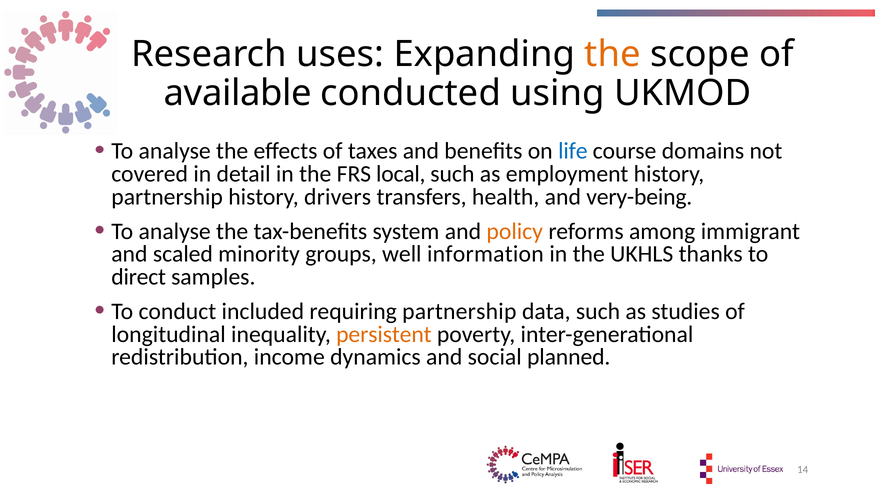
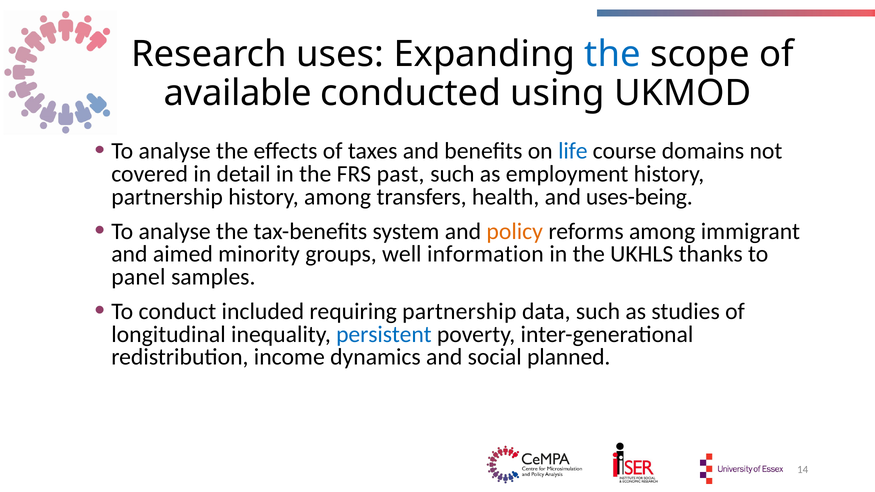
the at (613, 54) colour: orange -> blue
local: local -> past
history drivers: drivers -> among
very-being: very-being -> uses-being
scaled: scaled -> aimed
direct: direct -> panel
persistent colour: orange -> blue
